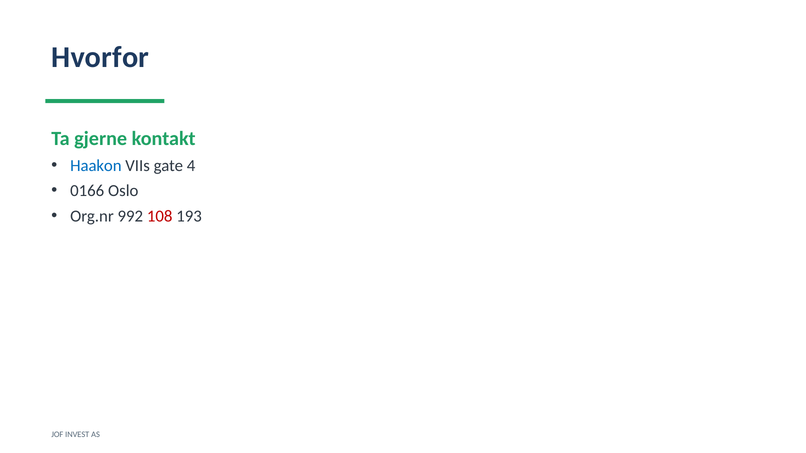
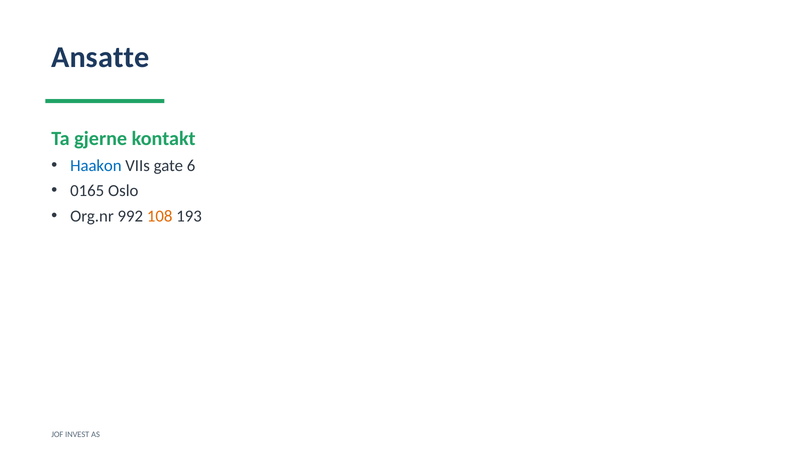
Hvorfor: Hvorfor -> Ansatte
4: 4 -> 6
0166: 0166 -> 0165
108 colour: red -> orange
